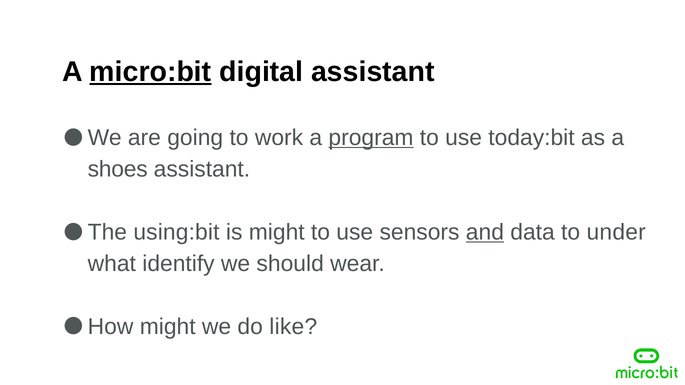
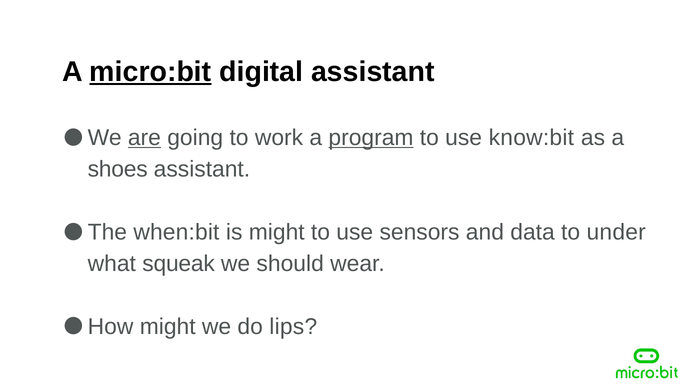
are underline: none -> present
today:bit: today:bit -> know:bit
using:bit: using:bit -> when:bit
and underline: present -> none
identify: identify -> squeak
like: like -> lips
